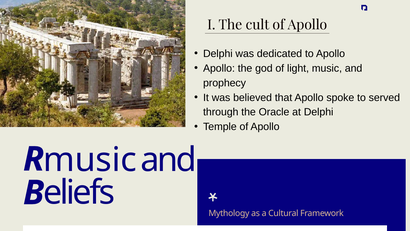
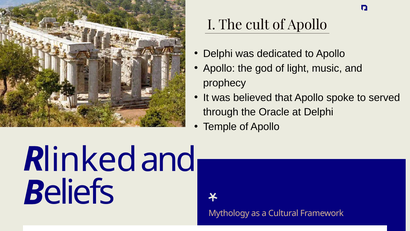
music at (90, 160): music -> linked
